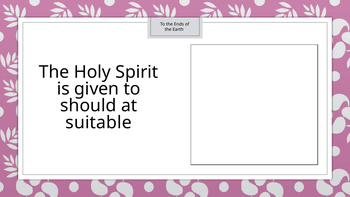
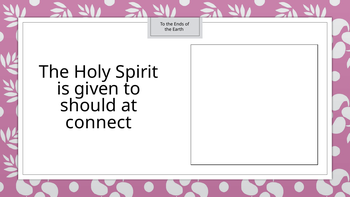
suitable: suitable -> connect
